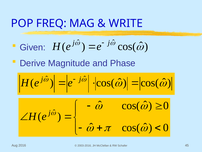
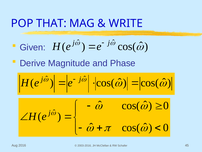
FREQ: FREQ -> THAT
